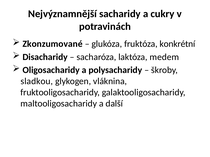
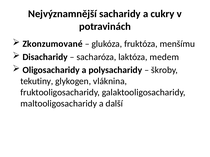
konkrétní: konkrétní -> menšímu
sladkou: sladkou -> tekutiny
